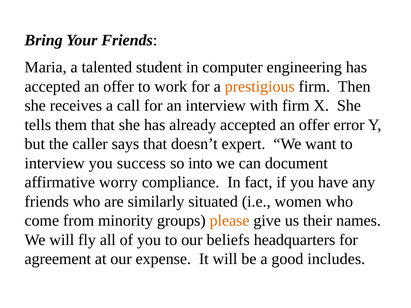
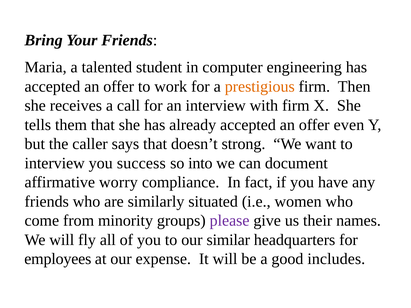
error: error -> even
expert: expert -> strong
please colour: orange -> purple
beliefs: beliefs -> similar
agreement: agreement -> employees
